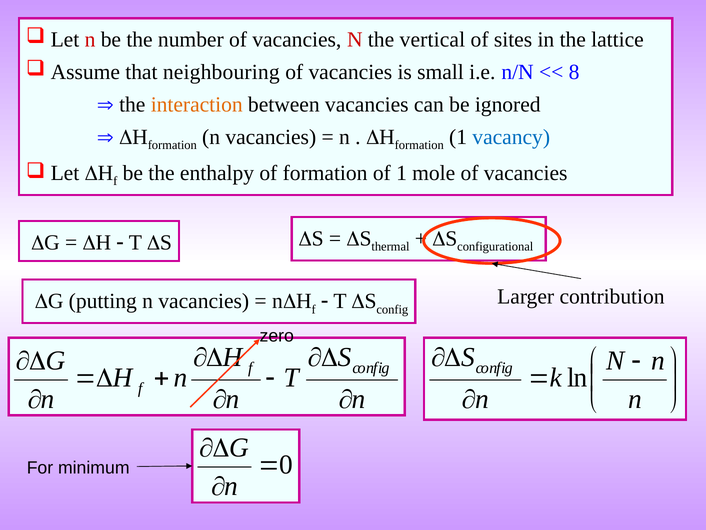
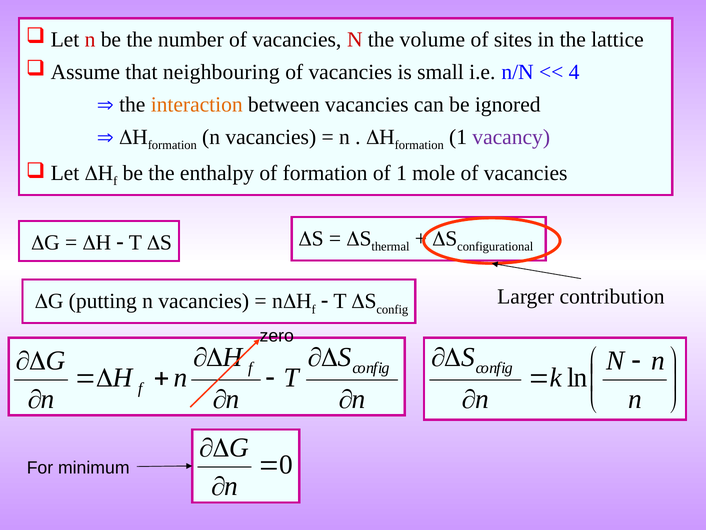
vertical: vertical -> volume
8: 8 -> 4
vacancy colour: blue -> purple
